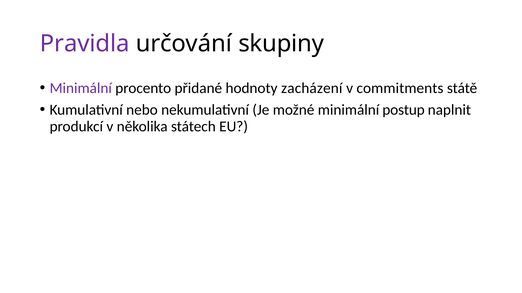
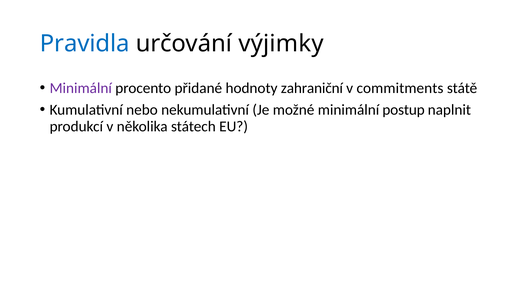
Pravidla colour: purple -> blue
skupiny: skupiny -> výjimky
zacházení: zacházení -> zahraniční
